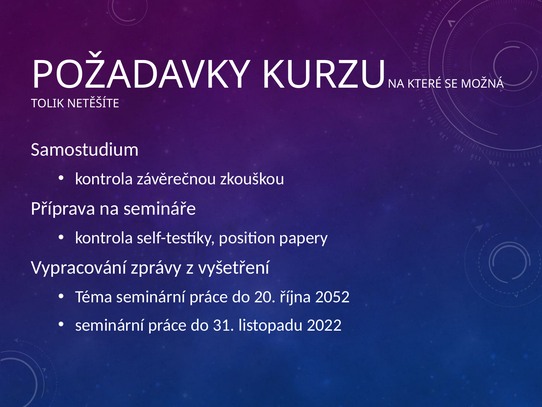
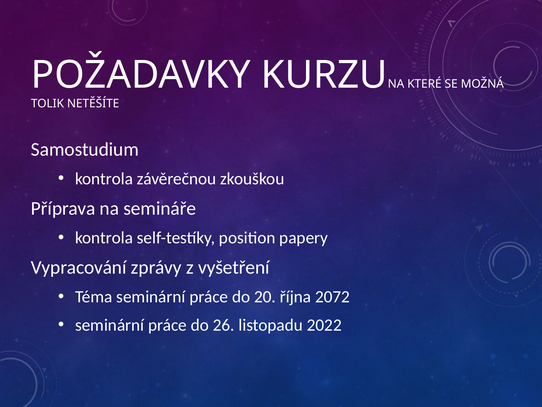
2052: 2052 -> 2072
31: 31 -> 26
